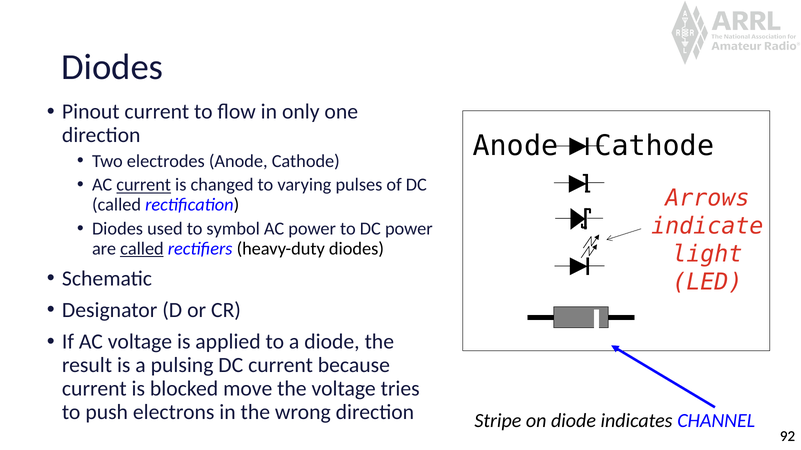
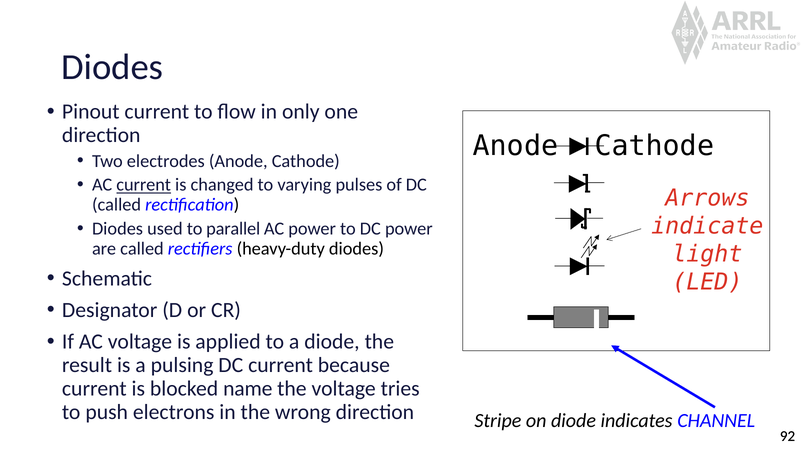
symbol: symbol -> parallel
called at (142, 249) underline: present -> none
move: move -> name
